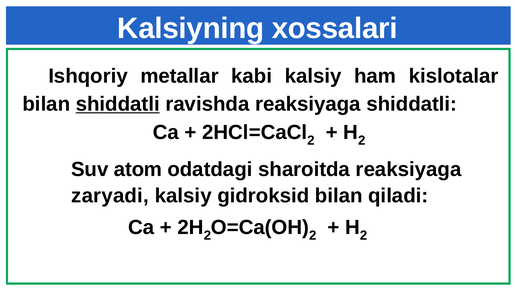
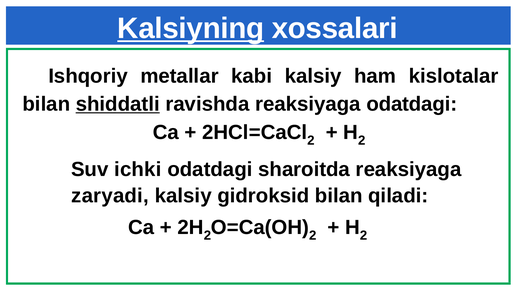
Kalsiyning underline: none -> present
reaksiyaga shiddatli: shiddatli -> odatdagi
atom: atom -> ichki
